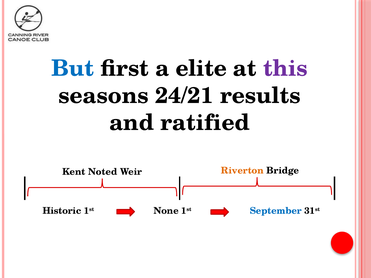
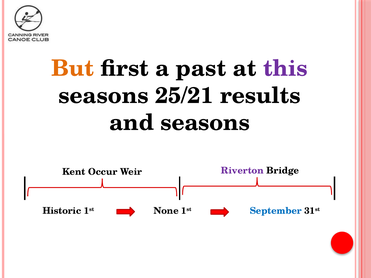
But colour: blue -> orange
elite: elite -> past
24/21: 24/21 -> 25/21
and ratified: ratified -> seasons
Noted: Noted -> Occur
Riverton colour: orange -> purple
